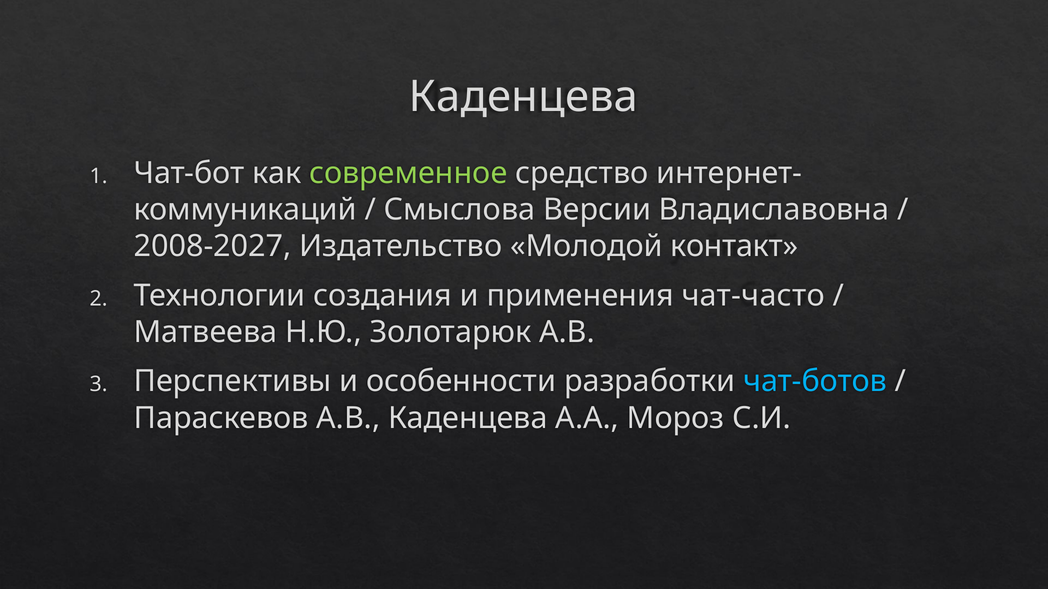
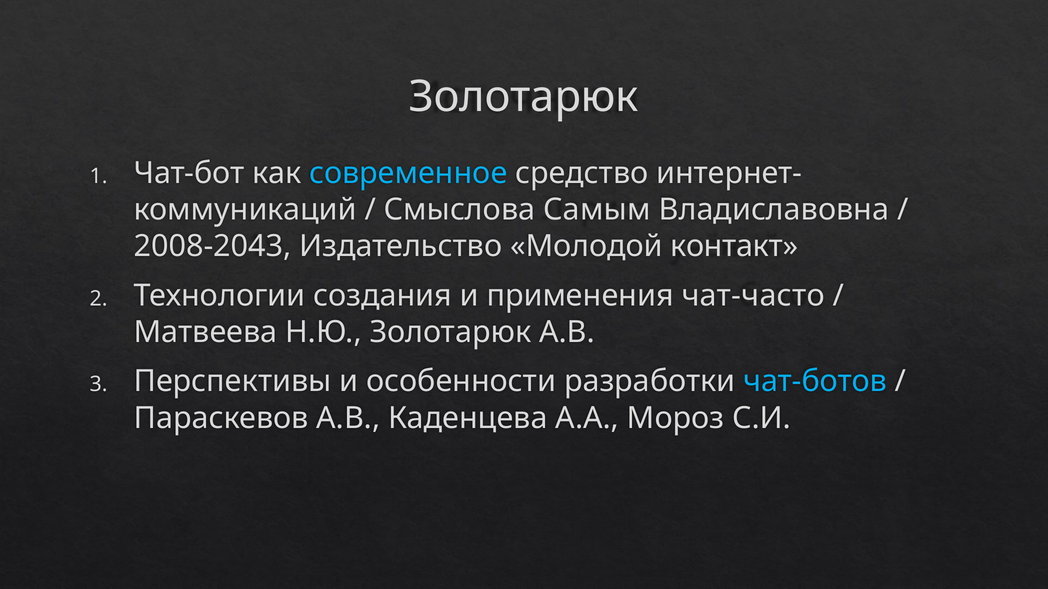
Каденцева at (524, 97): Каденцева -> Золотарюк
современное colour: light green -> light blue
Версии: Версии -> Самым
2008-2027: 2008-2027 -> 2008-2043
